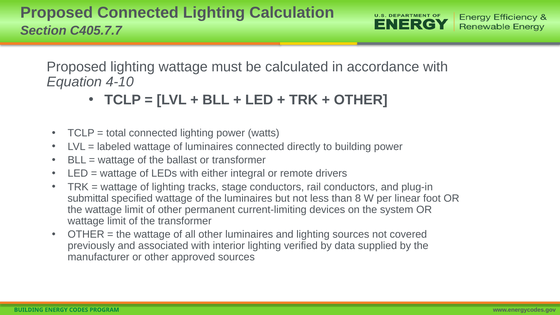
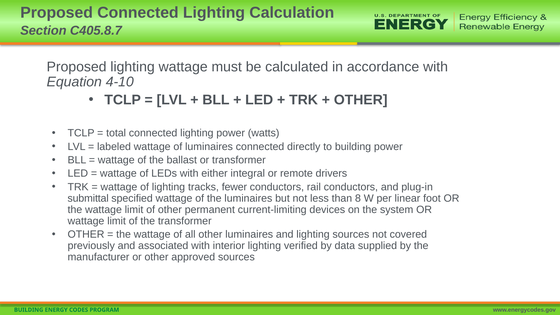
C405.7.7: C405.7.7 -> C405.8.7
stage: stage -> fewer
